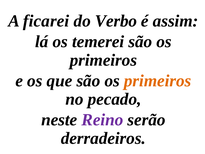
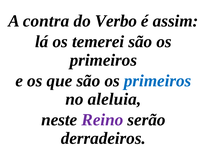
ficarei: ficarei -> contra
primeiros at (158, 81) colour: orange -> blue
pecado: pecado -> aleluia
